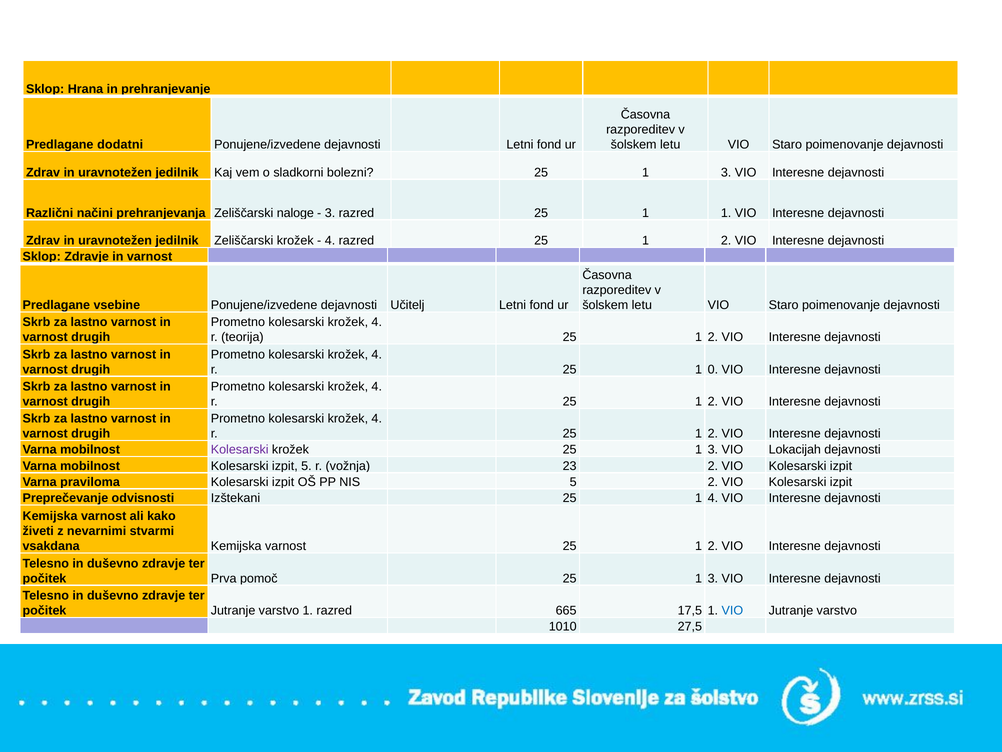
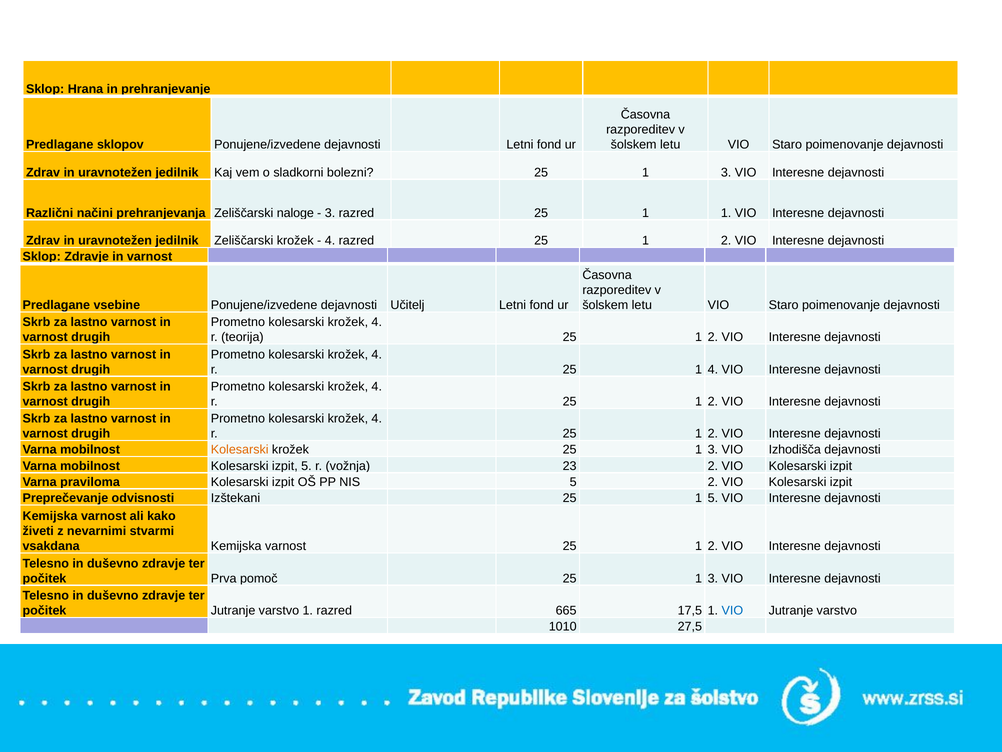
dodatni: dodatni -> sklopov
1 0: 0 -> 4
Kolesarski at (240, 450) colour: purple -> orange
Lokacijah: Lokacijah -> Izhodišča
1 4: 4 -> 5
